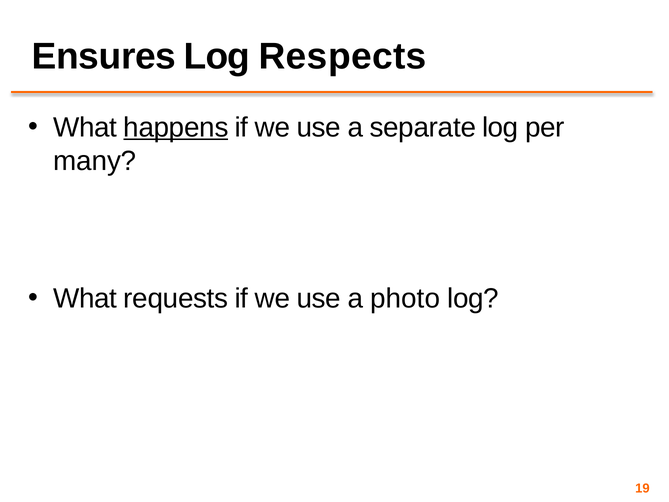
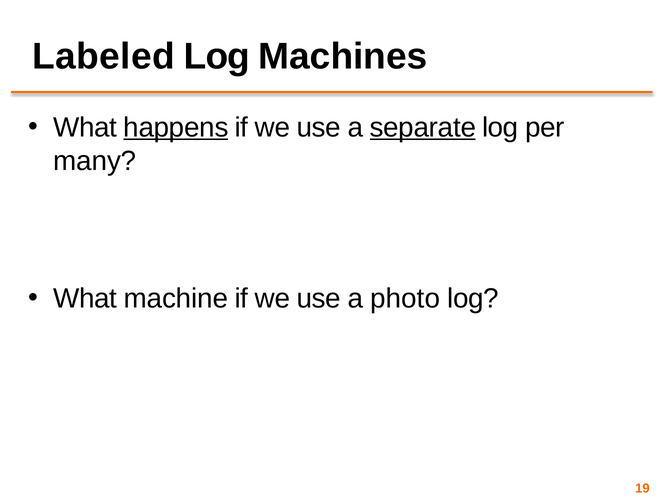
Ensures: Ensures -> Labeled
Respects: Respects -> Machines
separate underline: none -> present
requests: requests -> machine
